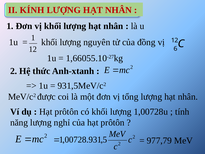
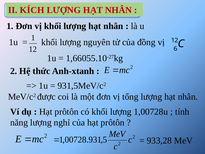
KÍNH: KÍNH -> KÍCH
977,79: 977,79 -> 933,28
